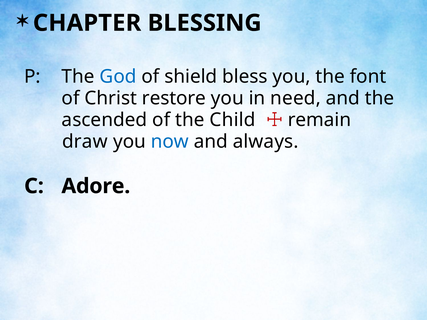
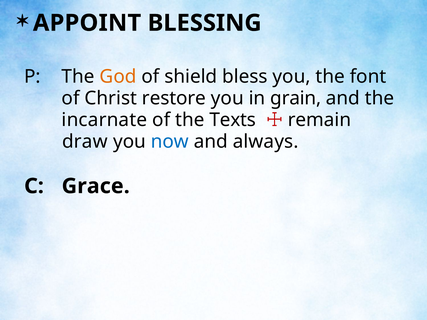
CHAPTER: CHAPTER -> APPOINT
God colour: blue -> orange
need: need -> grain
ascended: ascended -> incarnate
Child: Child -> Texts
Adore: Adore -> Grace
